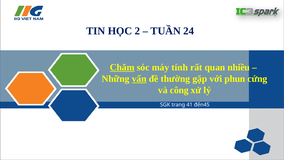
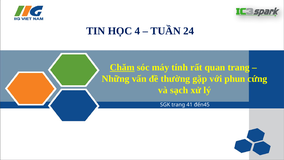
2: 2 -> 4
quan nhiều: nhiều -> trang
vấn underline: present -> none
công: công -> sạch
